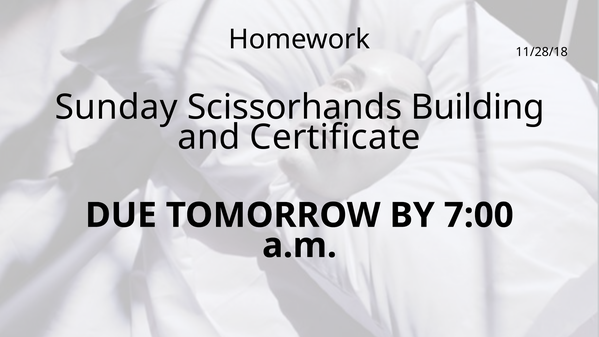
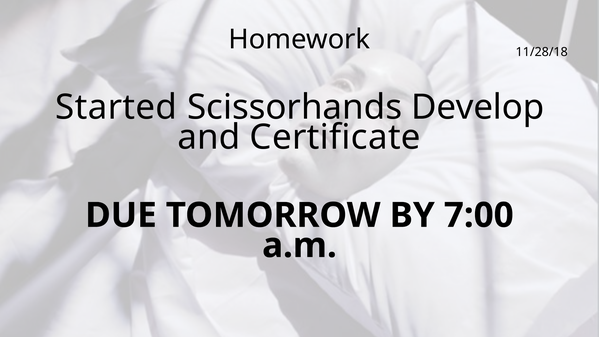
Sunday: Sunday -> Started
Building: Building -> Develop
